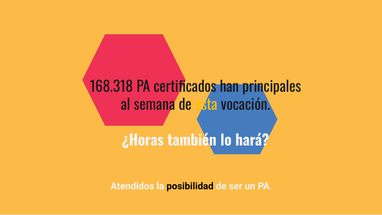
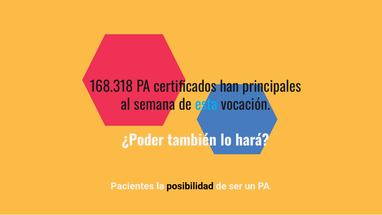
esta colour: yellow -> light blue
¿Horas: ¿Horas -> ¿Poder
Atendidos: Atendidos -> Pacientes
